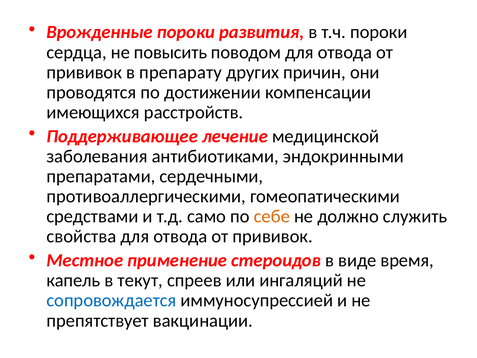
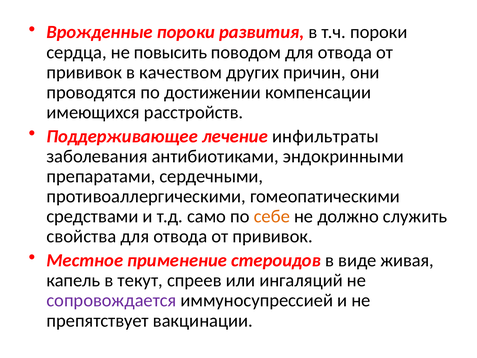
препарату: препарату -> качеством
медицинской: медицинской -> инфильтраты
время: время -> живая
сопровождается colour: blue -> purple
